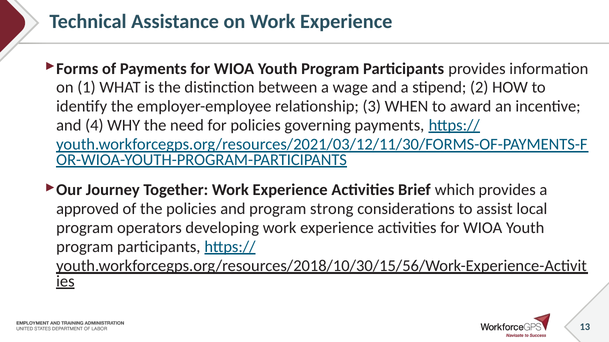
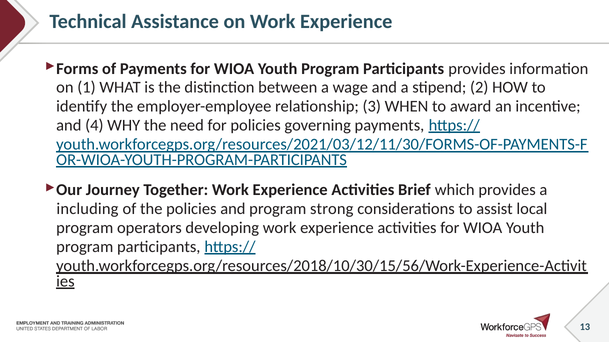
approved: approved -> including
